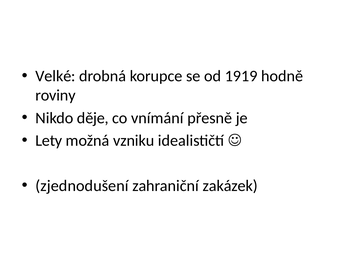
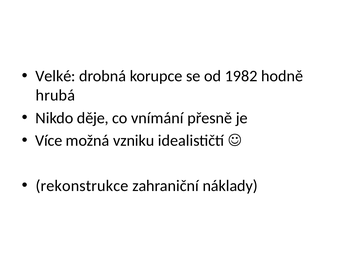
1919: 1919 -> 1982
roviny: roviny -> hrubá
Lety: Lety -> Více
zjednodušení: zjednodušení -> rekonstrukce
zakázek: zakázek -> náklady
